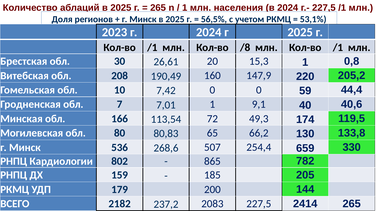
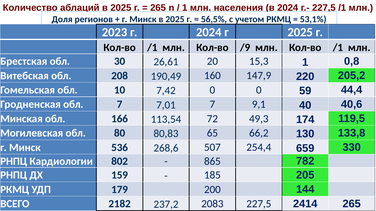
/8: /8 -> /9
7,01 1: 1 -> 7
